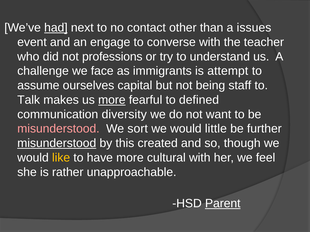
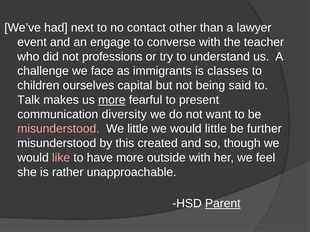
had underline: present -> none
issues: issues -> lawyer
attempt: attempt -> classes
assume: assume -> children
staff: staff -> said
defined: defined -> present
We sort: sort -> little
misunderstood at (57, 144) underline: present -> none
like colour: yellow -> pink
cultural: cultural -> outside
